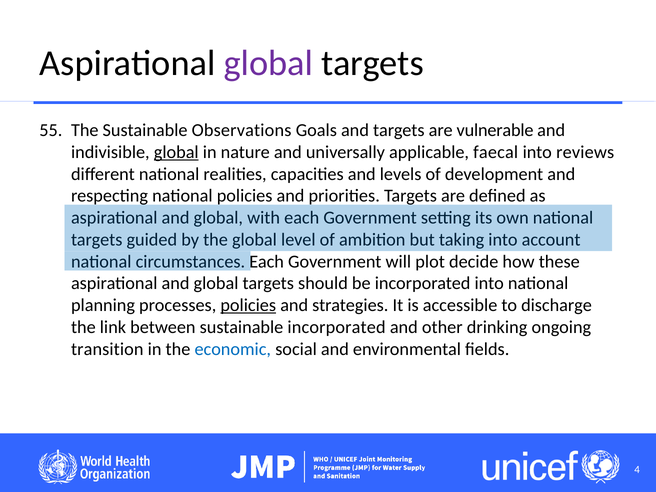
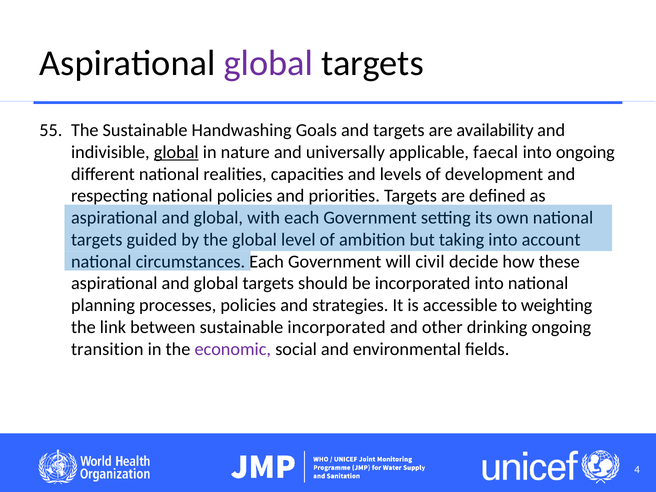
Observations: Observations -> Handwashing
vulnerable: vulnerable -> availability
into reviews: reviews -> ongoing
plot: plot -> civil
policies at (248, 305) underline: present -> none
discharge: discharge -> weighting
economic colour: blue -> purple
